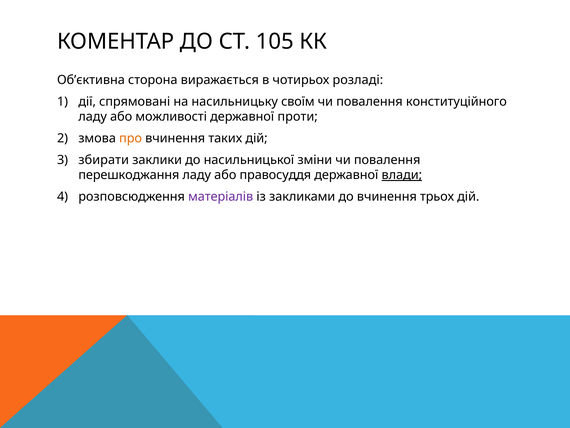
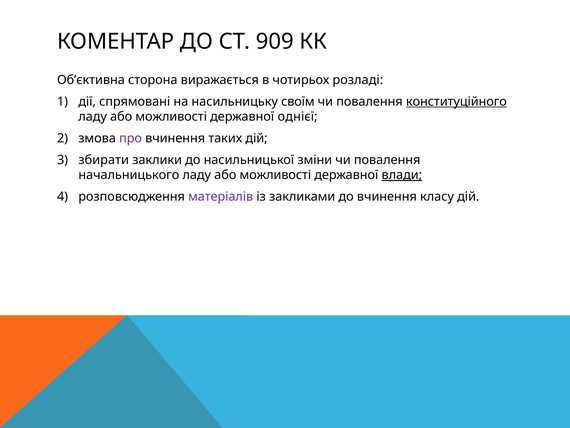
105: 105 -> 909
конституційного underline: none -> present
проти: проти -> однієї
про colour: orange -> purple
перешкоджання: перешкоджання -> начальницького
правосуддя at (275, 175): правосуддя -> можливості
трьох: трьох -> класу
